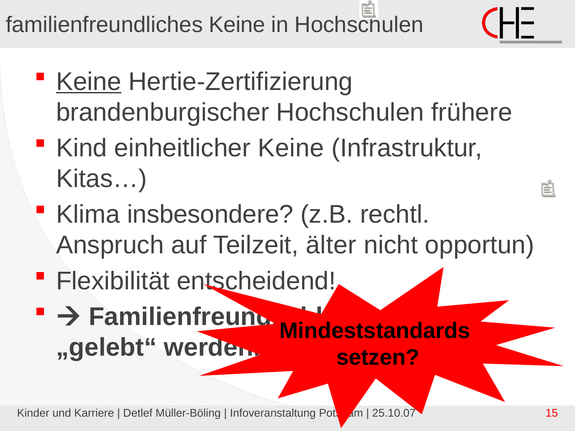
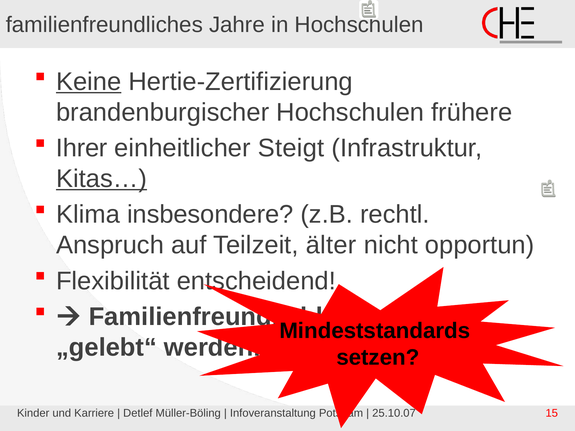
familienfreundliches Keine: Keine -> Jahre
Kind: Kind -> Ihrer
einheitlicher Keine: Keine -> Steigt
Kitas… underline: none -> present
